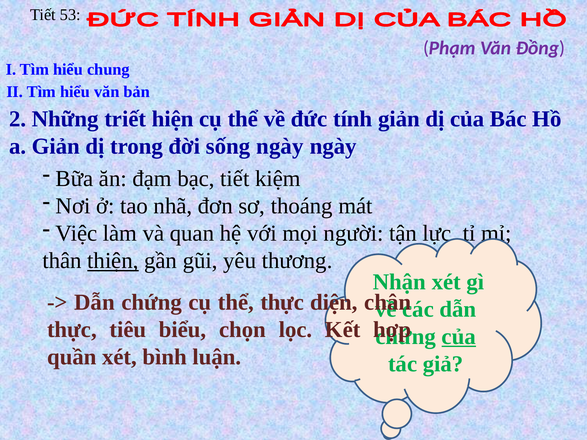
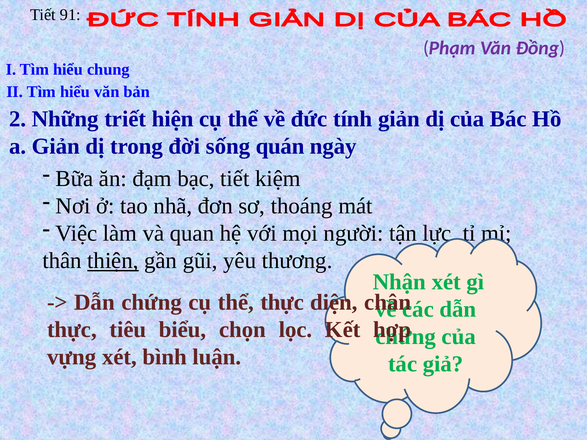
53: 53 -> 91
sống ngày: ngày -> quán
của at (459, 337) underline: present -> none
quần: quần -> vựng
